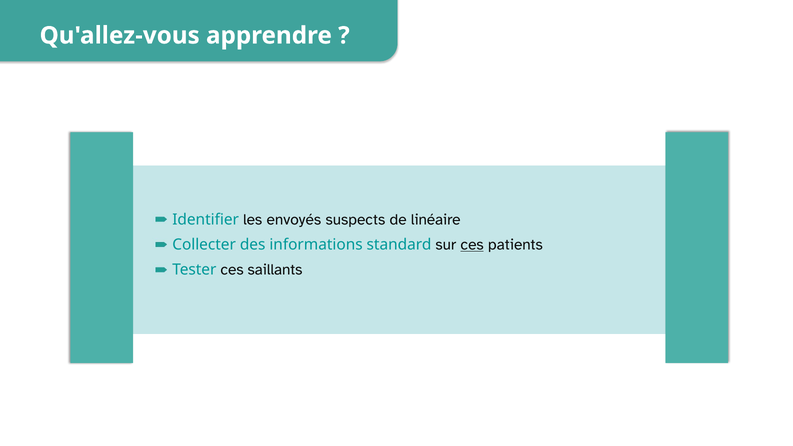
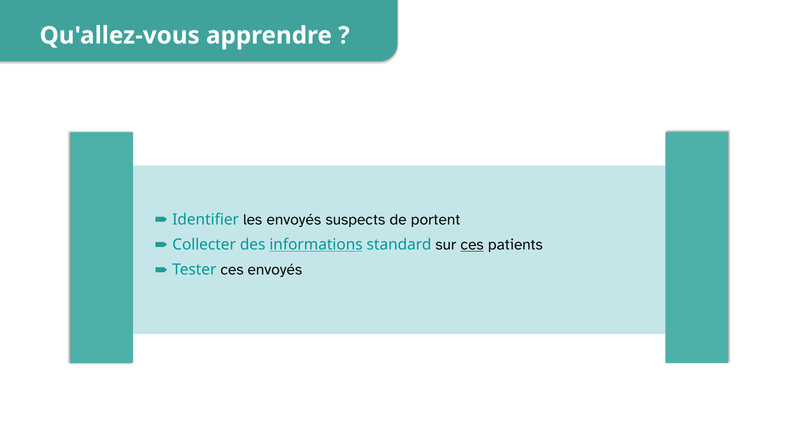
linéaire: linéaire -> portent
informations underline: none -> present
ces saillants: saillants -> envoyés
